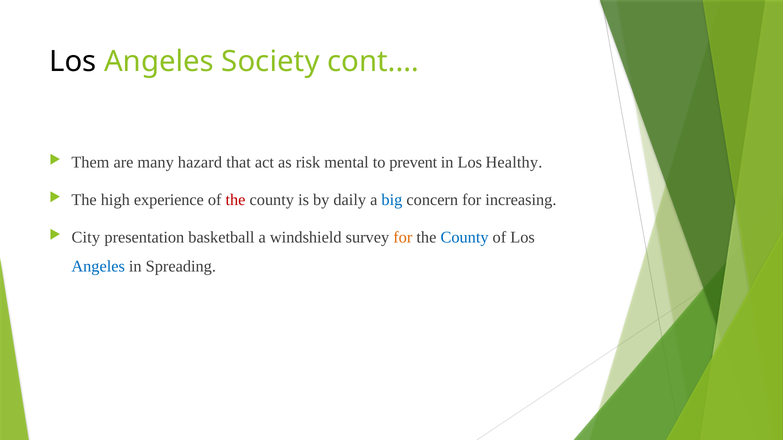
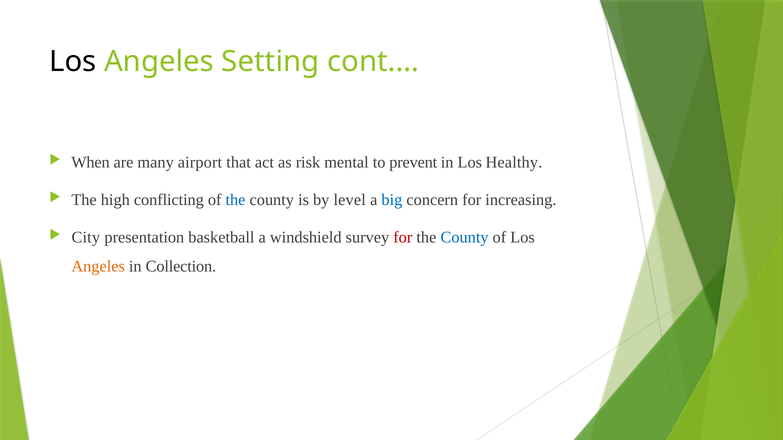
Society: Society -> Setting
Them: Them -> When
hazard: hazard -> airport
experience: experience -> conflicting
the at (235, 200) colour: red -> blue
daily: daily -> level
for at (403, 237) colour: orange -> red
Angeles at (98, 267) colour: blue -> orange
Spreading: Spreading -> Collection
